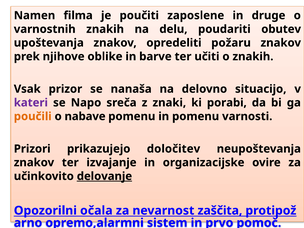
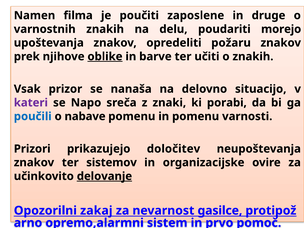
obutev: obutev -> morejo
oblike underline: none -> present
poučili colour: orange -> blue
izvajanje: izvajanje -> sistemov
očala: očala -> zakaj
zaščita: zaščita -> gasilce
